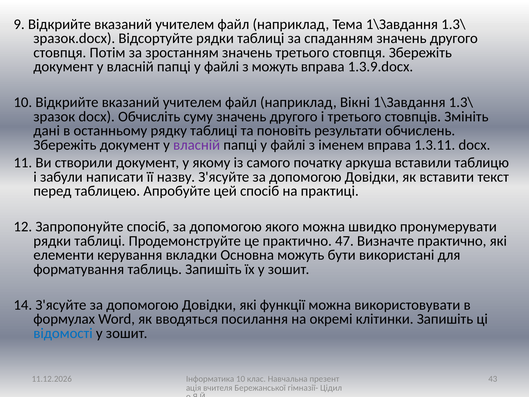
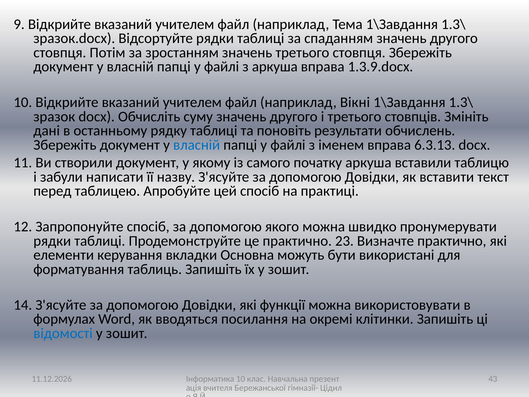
з можуть: можуть -> аркуша
власній at (197, 145) colour: purple -> blue
1.3.11: 1.3.11 -> 6.3.13
47: 47 -> 23
